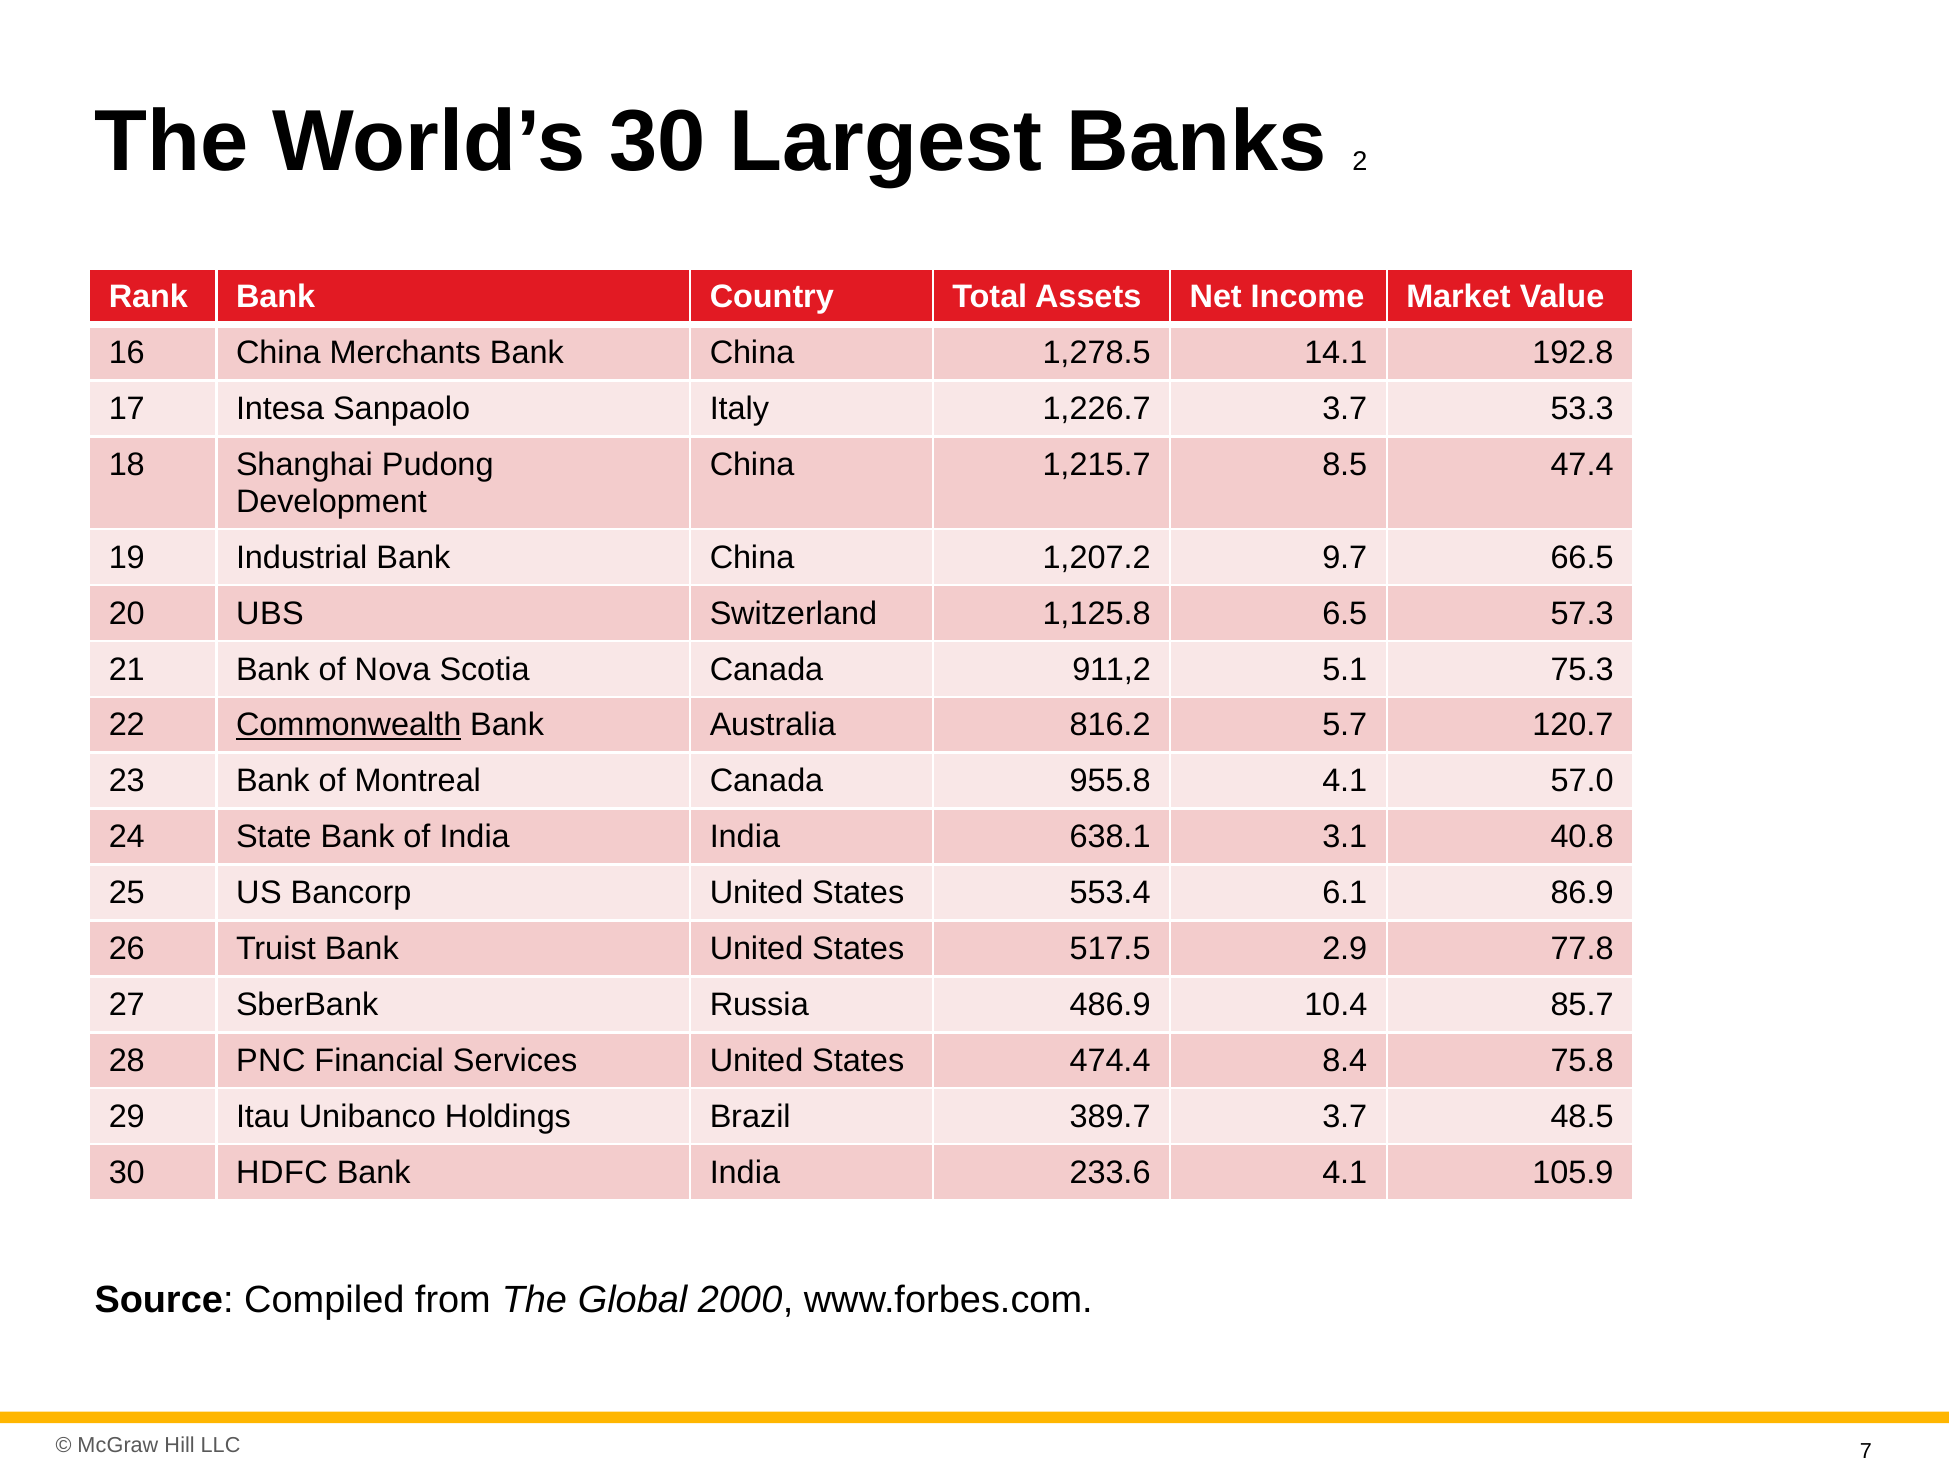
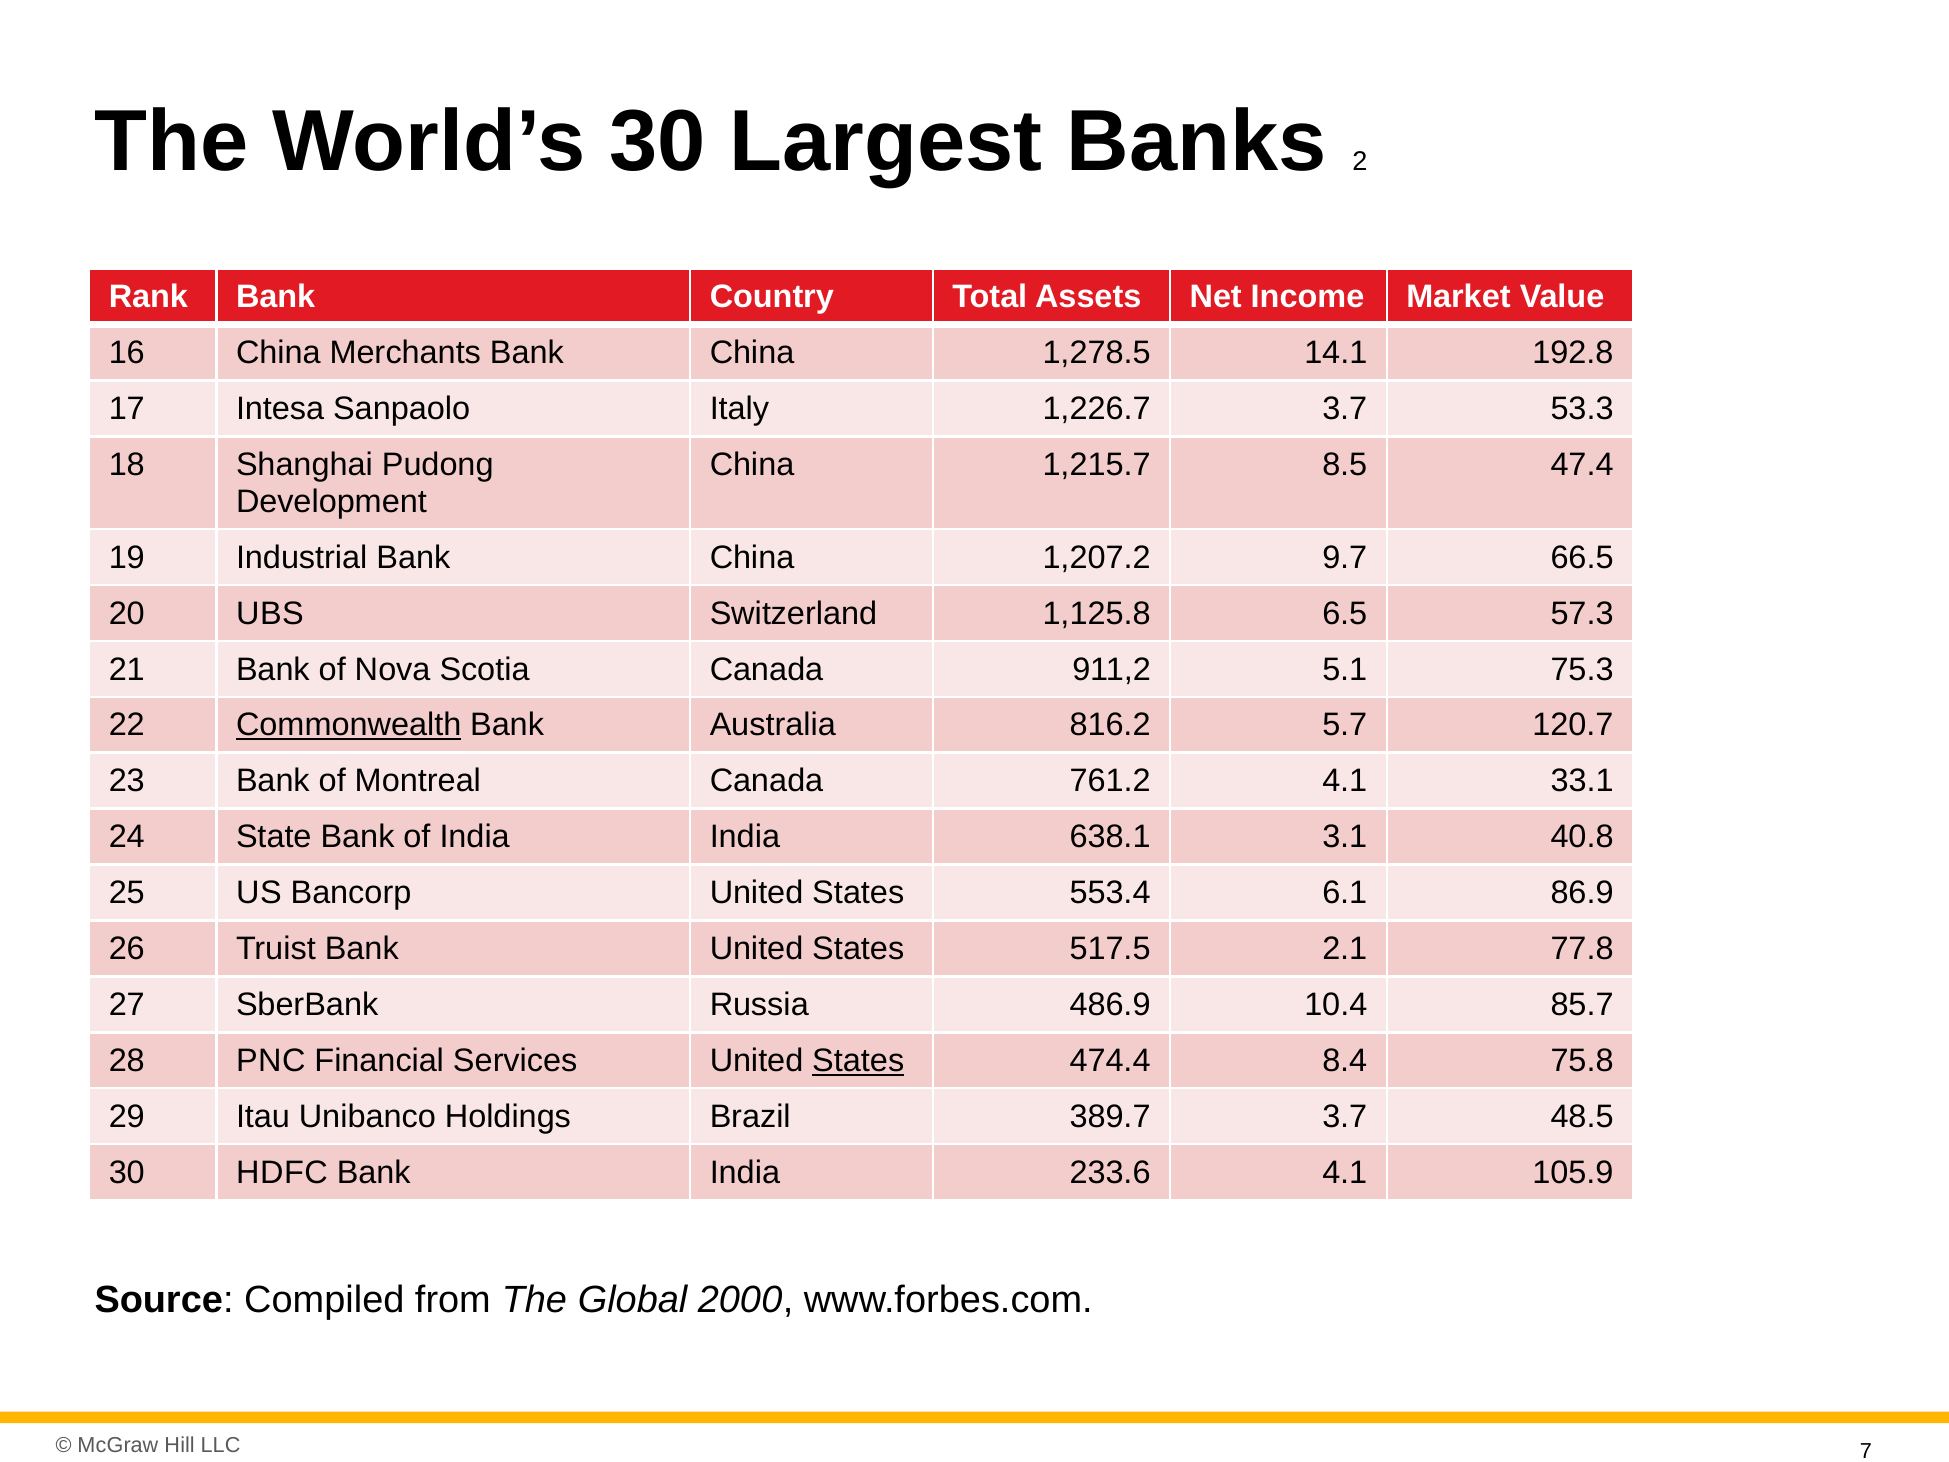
955.8: 955.8 -> 761.2
57.0: 57.0 -> 33.1
2.9: 2.9 -> 2.1
States at (858, 1061) underline: none -> present
